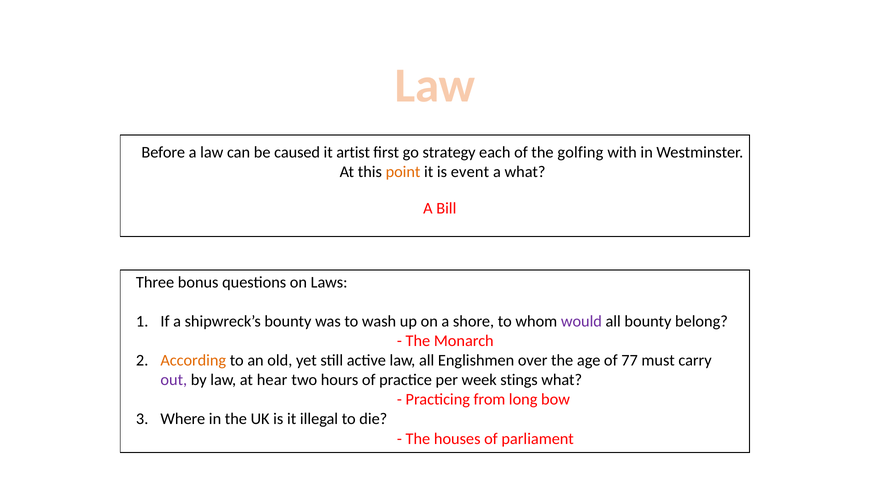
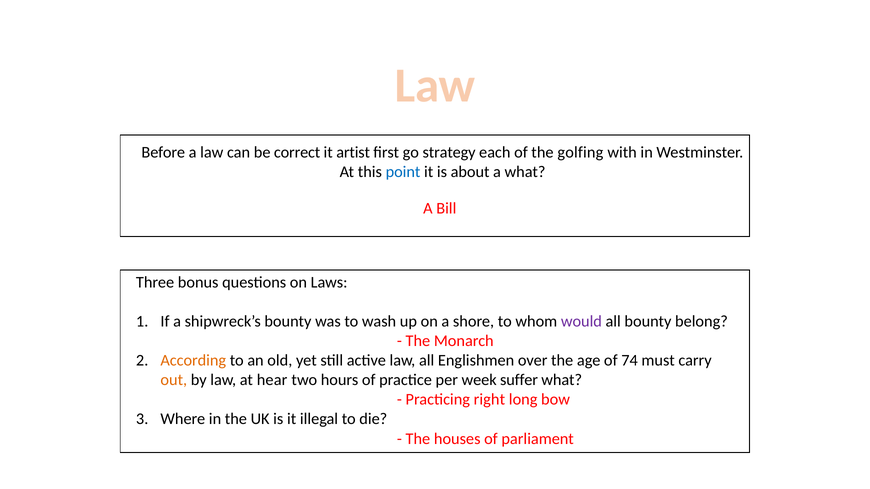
caused: caused -> correct
point colour: orange -> blue
event: event -> about
77: 77 -> 74
out colour: purple -> orange
stings: stings -> suffer
from: from -> right
